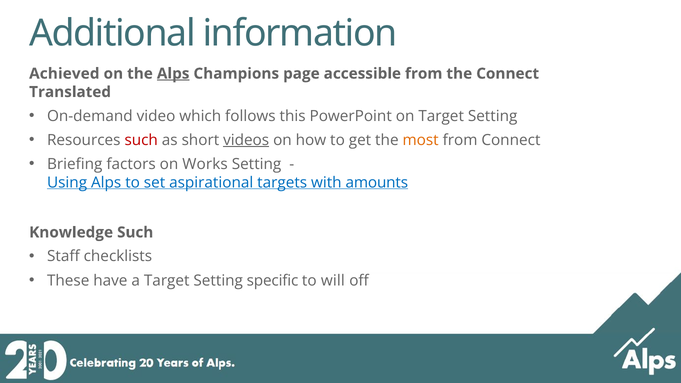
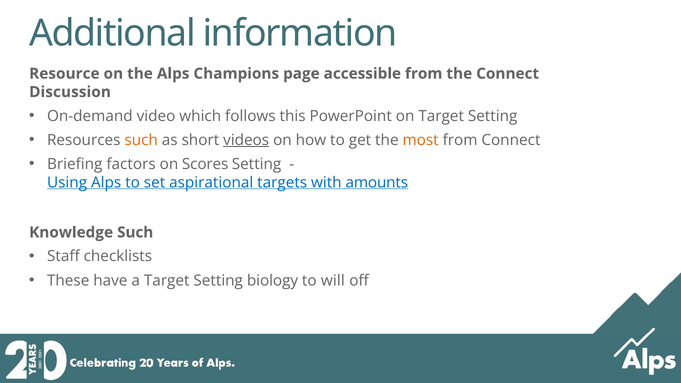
Achieved: Achieved -> Resource
Alps at (173, 74) underline: present -> none
Translated: Translated -> Discussion
such at (141, 140) colour: red -> orange
Works: Works -> Scores
specific: specific -> biology
